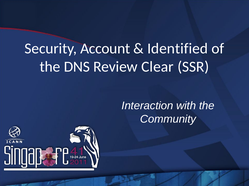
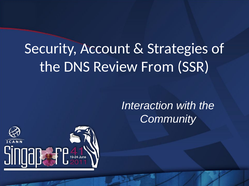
Identified: Identified -> Strategies
Clear: Clear -> From
